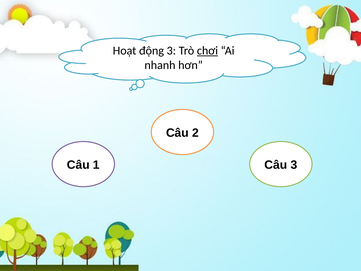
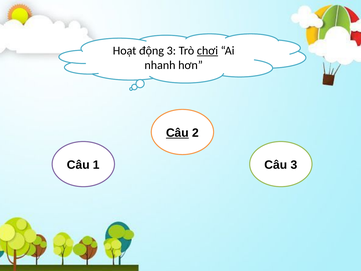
Câu at (177, 133) underline: none -> present
